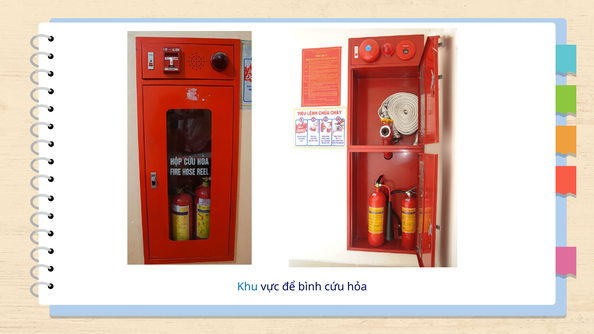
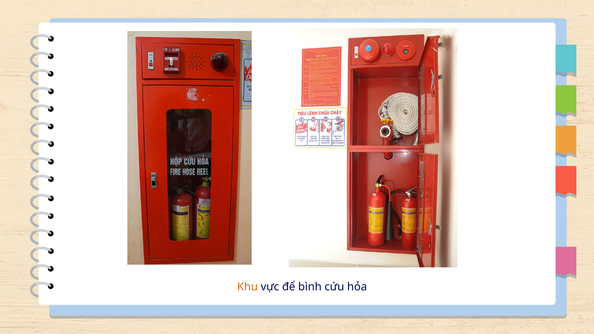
Khu colour: blue -> orange
